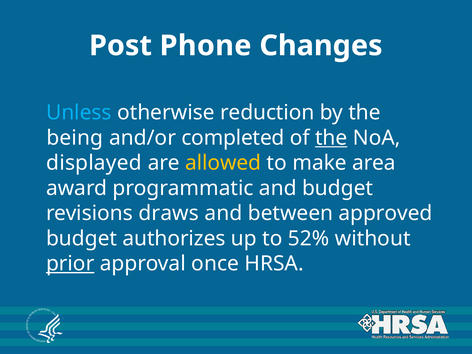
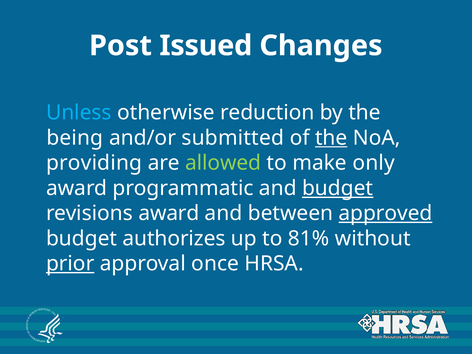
Phone: Phone -> Issued
completed: completed -> submitted
displayed: displayed -> providing
allowed colour: yellow -> light green
area: area -> only
budget at (338, 188) underline: none -> present
revisions draws: draws -> award
approved underline: none -> present
52%: 52% -> 81%
